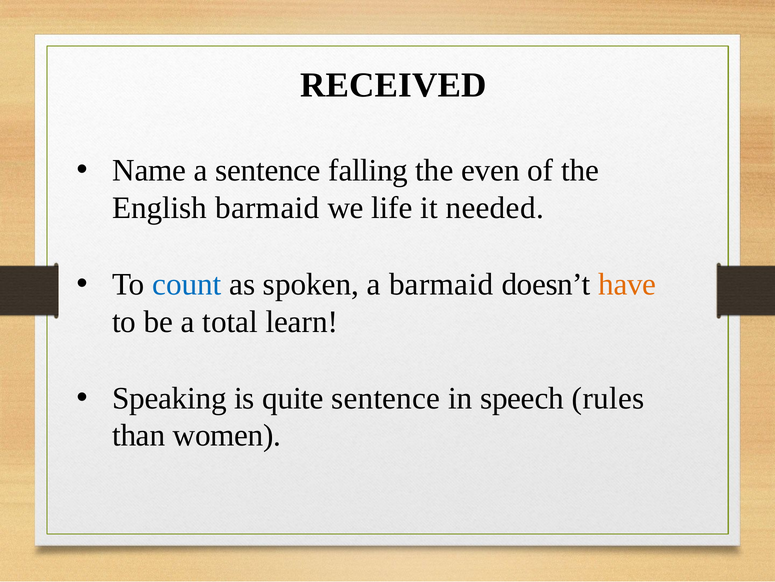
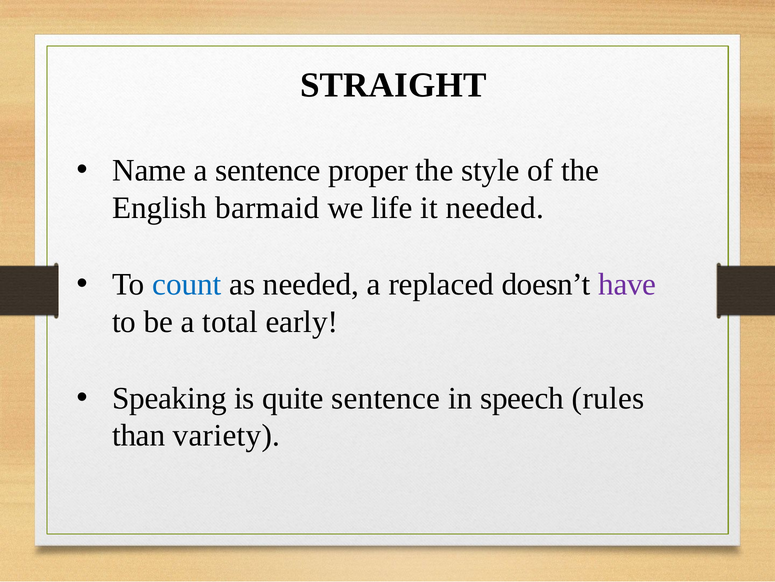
RECEIVED: RECEIVED -> STRAIGHT
falling: falling -> proper
even: even -> style
as spoken: spoken -> needed
a barmaid: barmaid -> replaced
have colour: orange -> purple
learn: learn -> early
women: women -> variety
